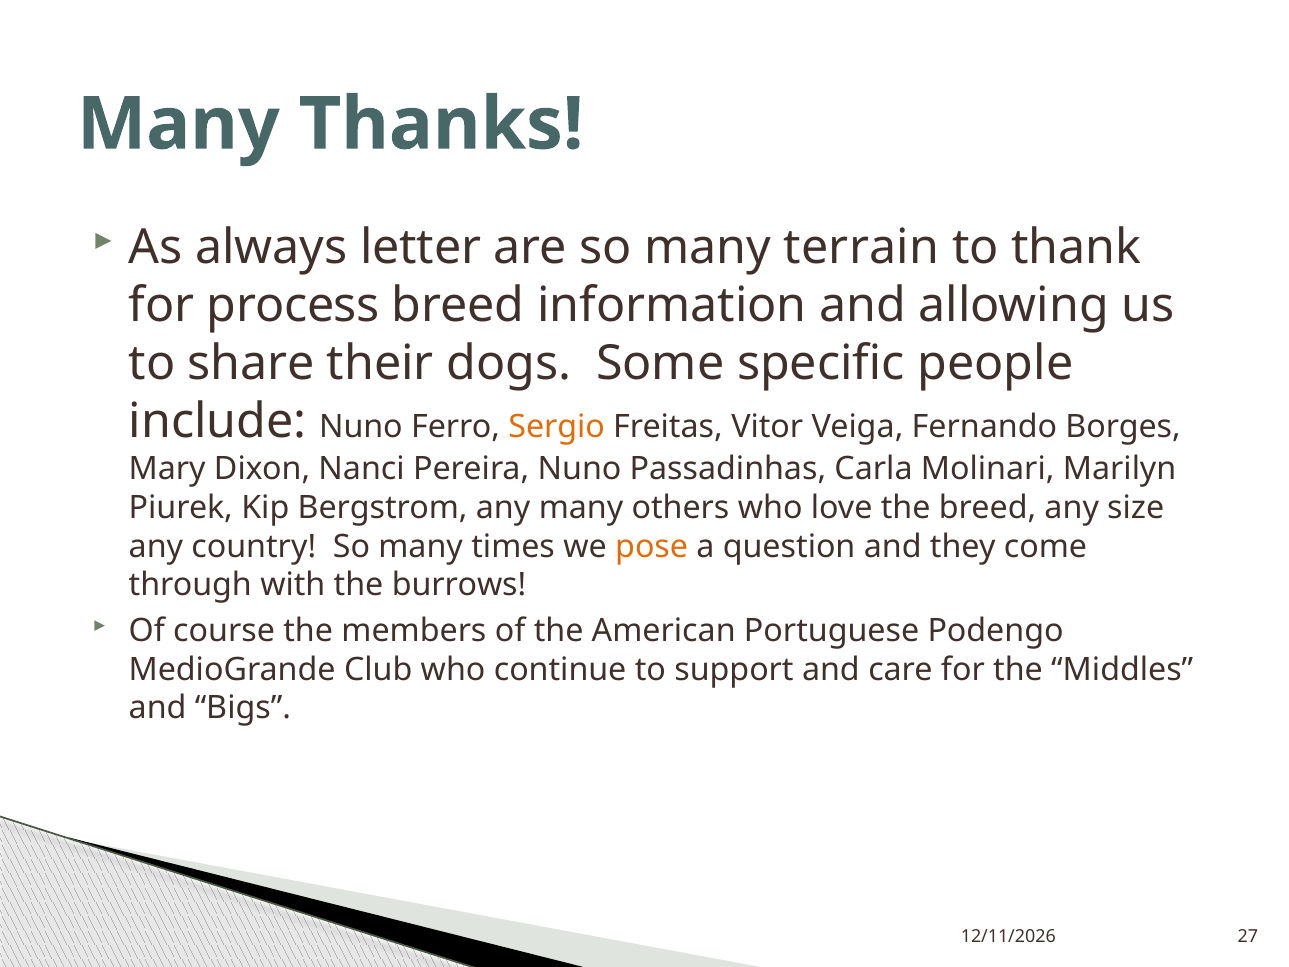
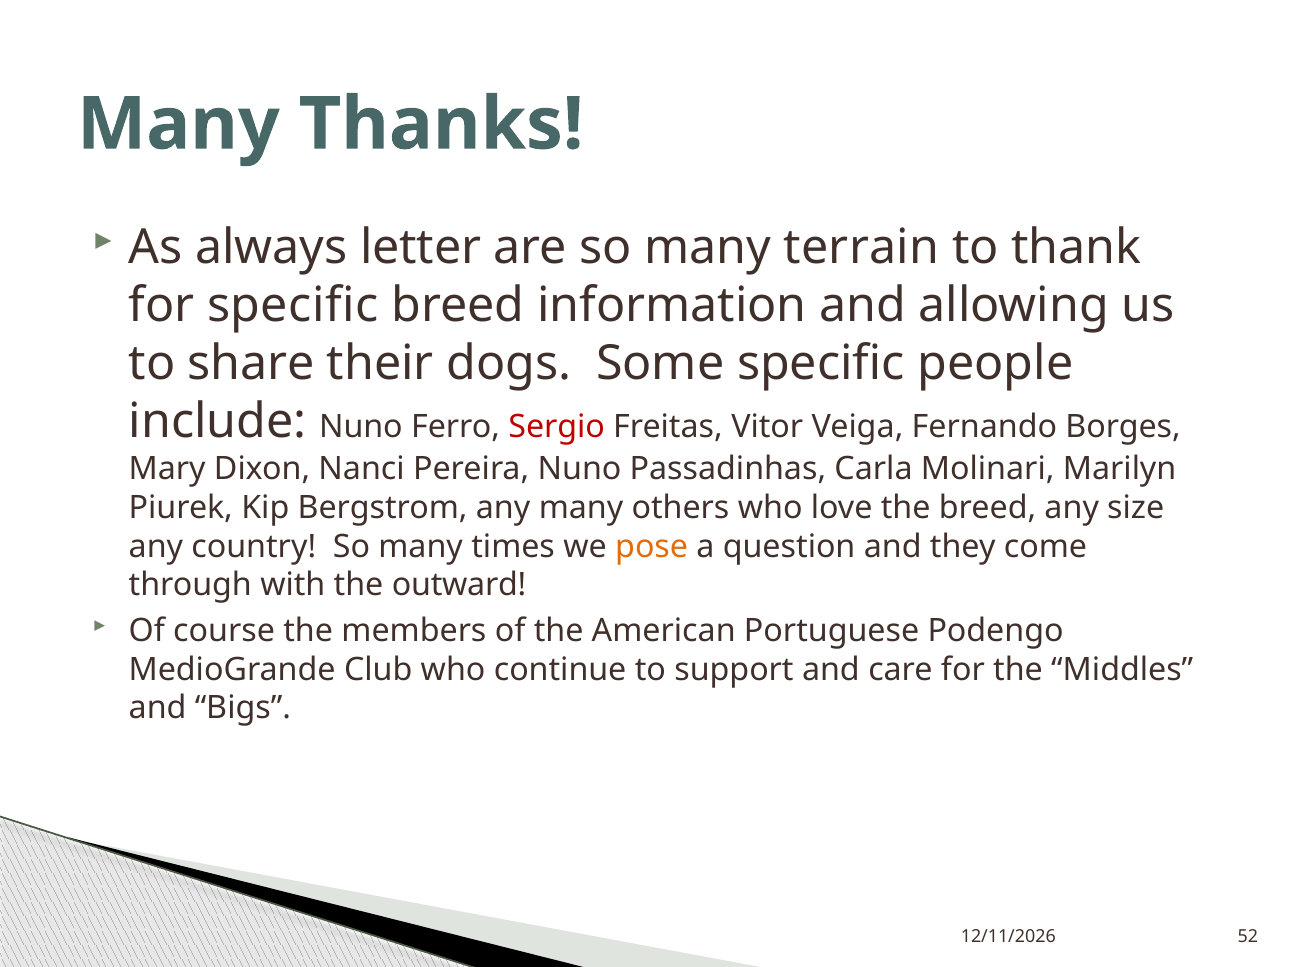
for process: process -> specific
Sergio colour: orange -> red
burrows: burrows -> outward
27: 27 -> 52
